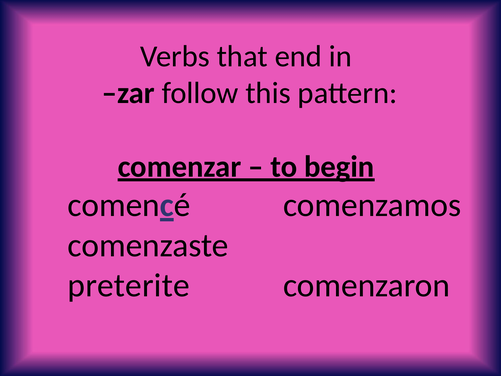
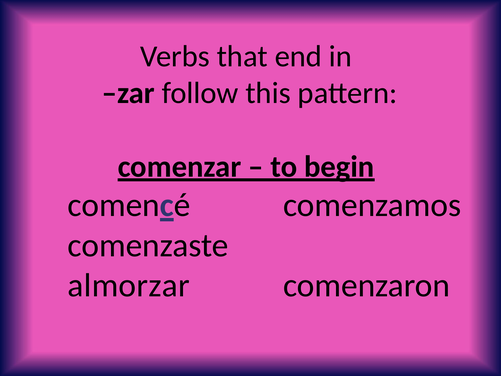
preterite: preterite -> almorzar
